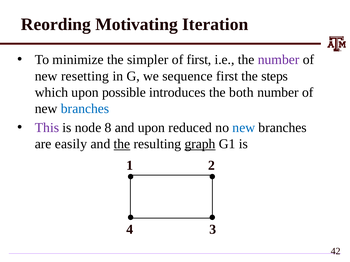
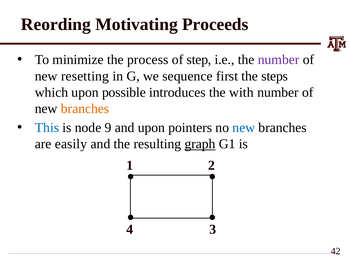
Iteration: Iteration -> Proceeds
simpler: simpler -> process
of first: first -> step
both: both -> with
branches at (85, 109) colour: blue -> orange
This colour: purple -> blue
8: 8 -> 9
reduced: reduced -> pointers
the at (122, 144) underline: present -> none
